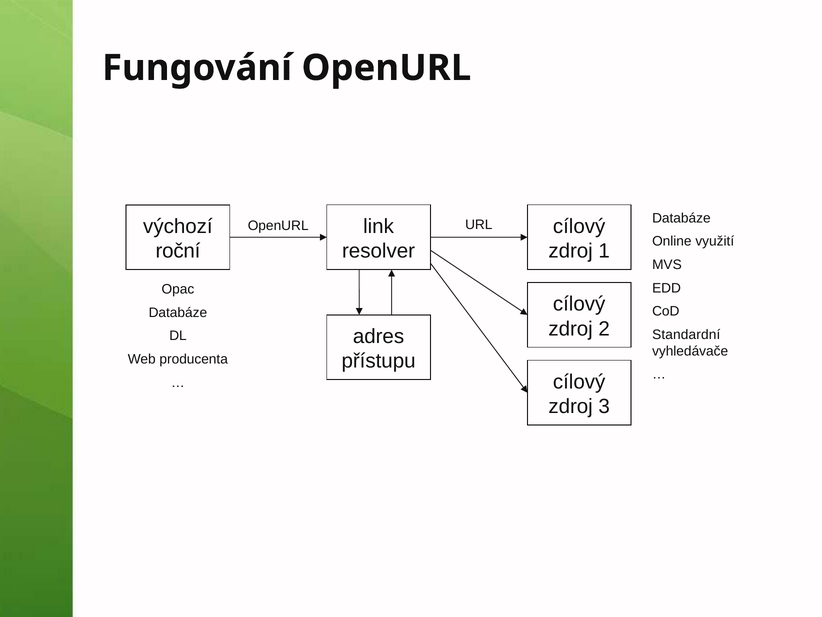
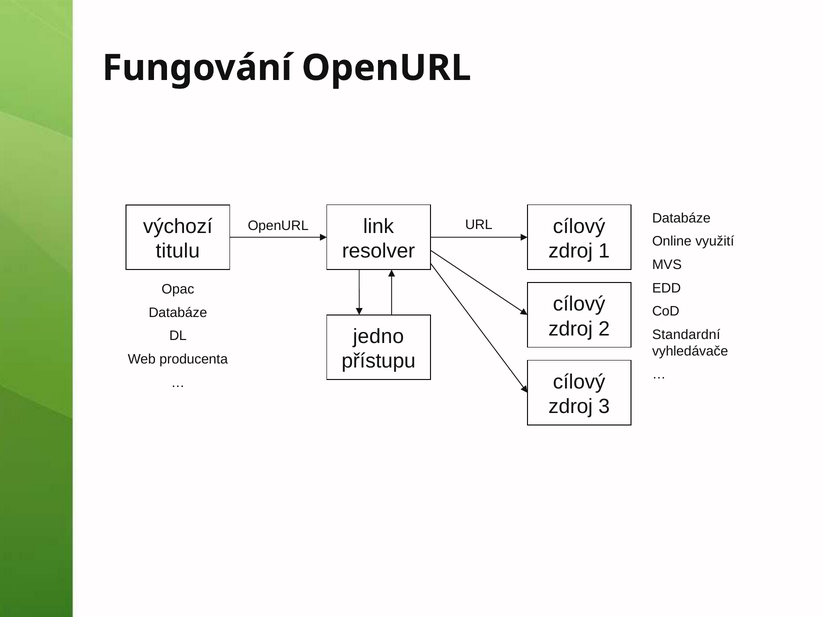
roční: roční -> titulu
adres: adres -> jedno
